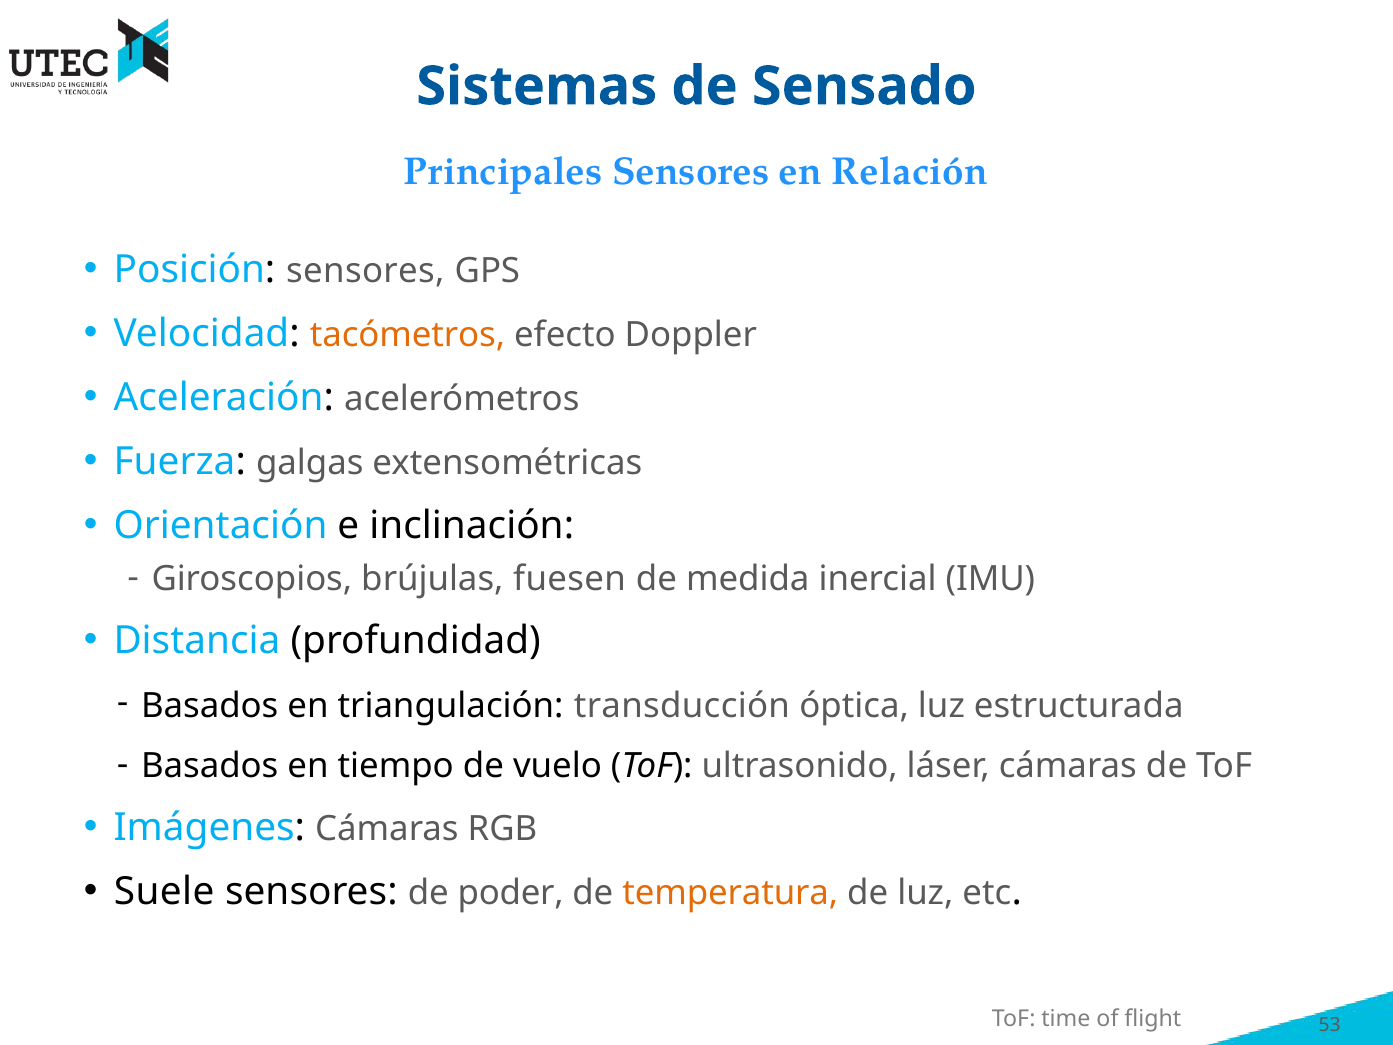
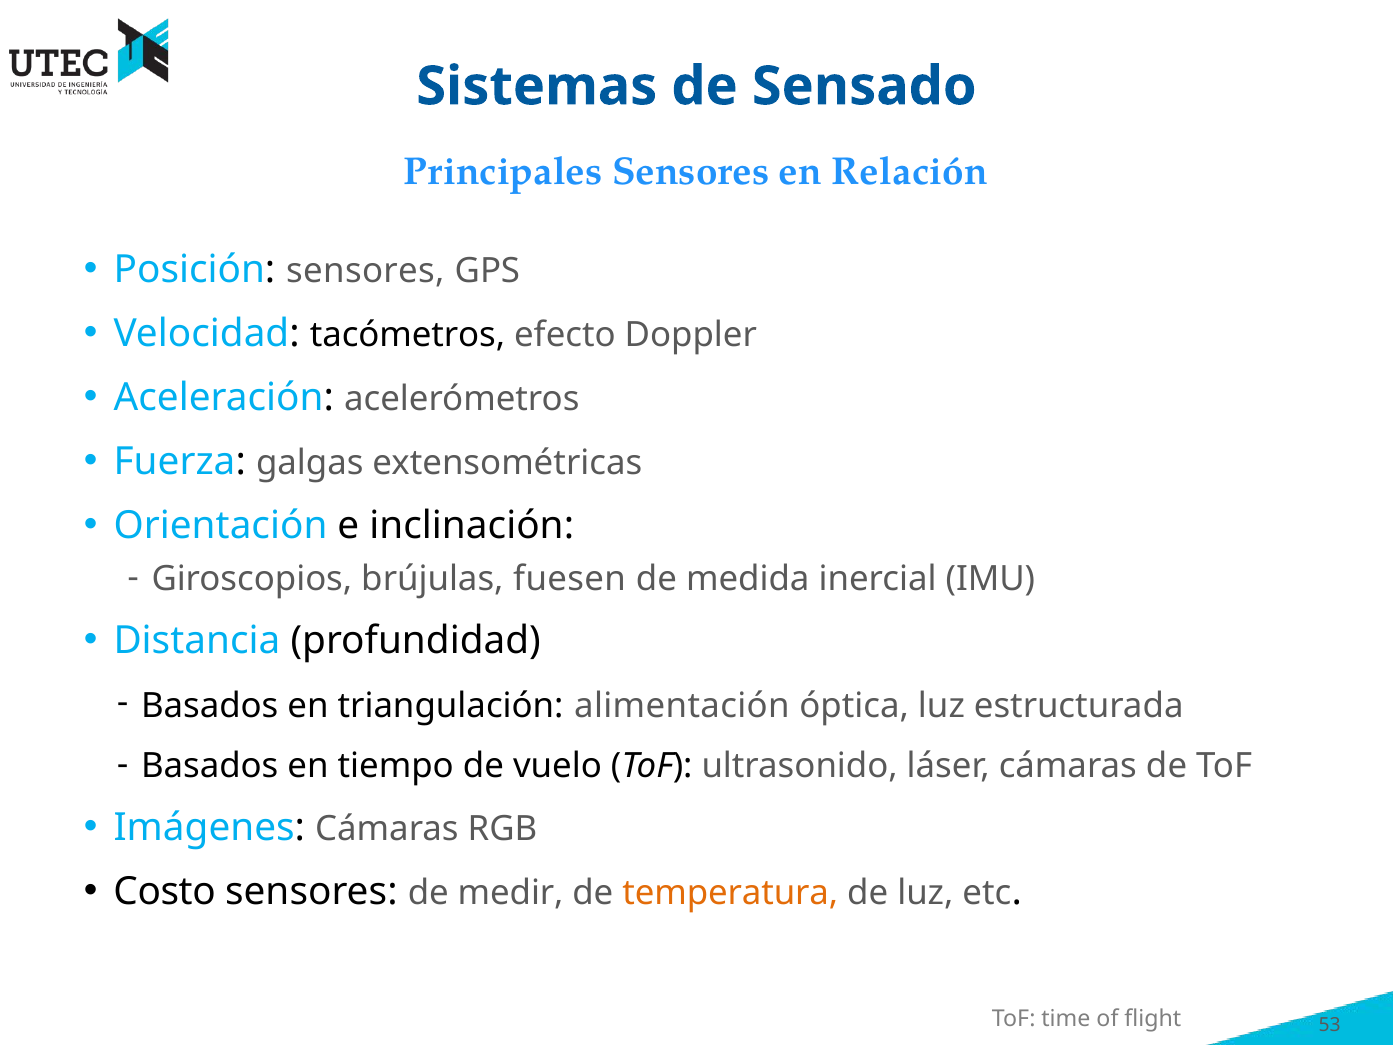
tacómetros colour: orange -> black
transducción: transducción -> alimentación
Suele: Suele -> Costo
poder: poder -> medir
